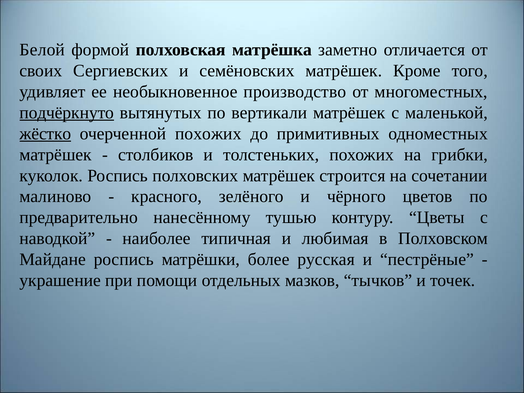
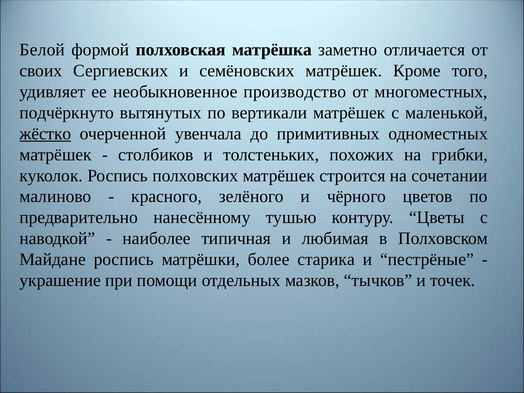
подчёркнуто underline: present -> none
очерченной похожих: похожих -> увенчала
русская: русская -> старика
